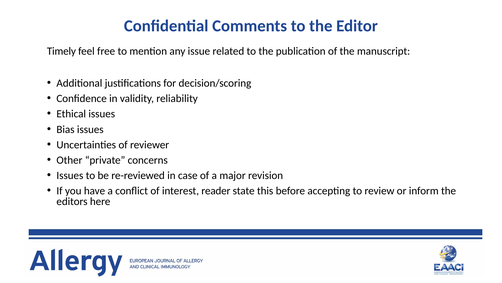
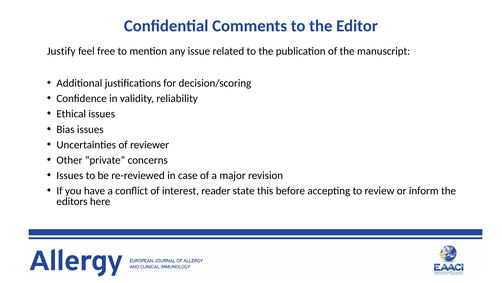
Timely: Timely -> Justify
